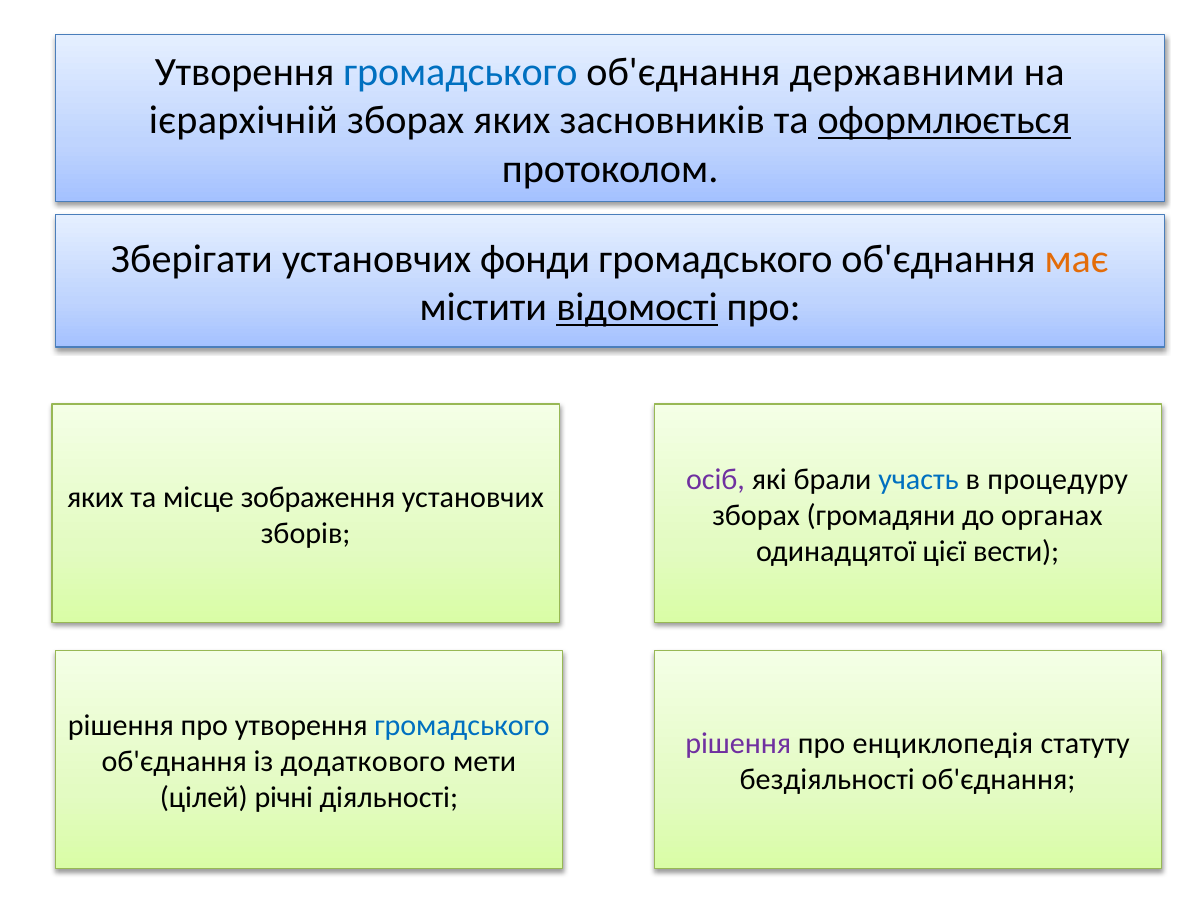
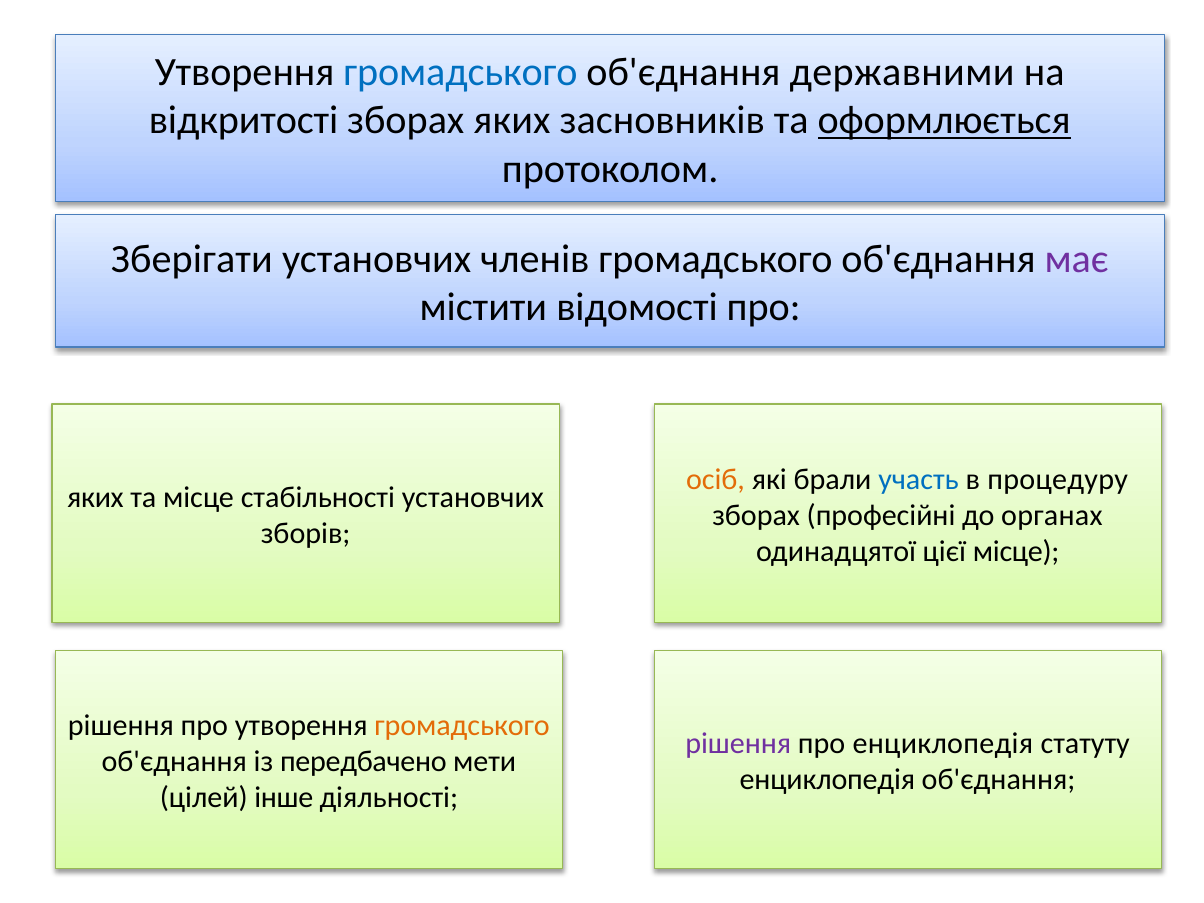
ієрархічній: ієрархічній -> відкритості
фонди: фонди -> членів
має colour: orange -> purple
відомості underline: present -> none
осіб colour: purple -> orange
зображення: зображення -> стабільності
громадяни: громадяни -> професійні
цієї вести: вести -> місце
громадського at (462, 726) colour: blue -> orange
додаткового: додаткового -> передбачено
бездіяльності at (827, 780): бездіяльності -> енциклопедія
річні: річні -> інше
